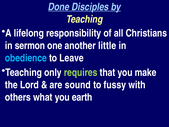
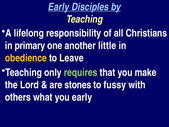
Done at (59, 7): Done -> Early
sermon: sermon -> primary
obedience colour: light blue -> yellow
sound: sound -> stones
you earth: earth -> early
